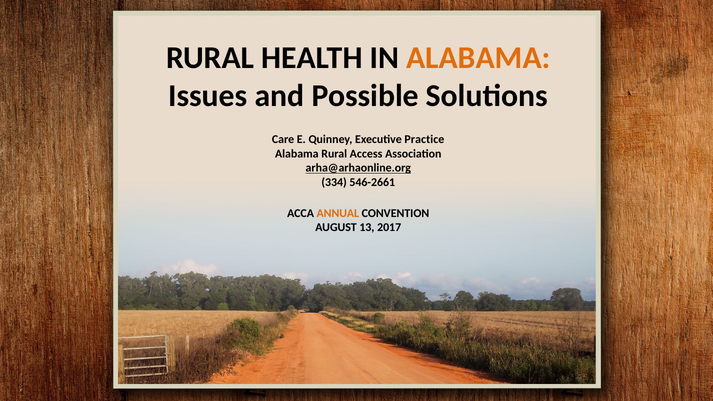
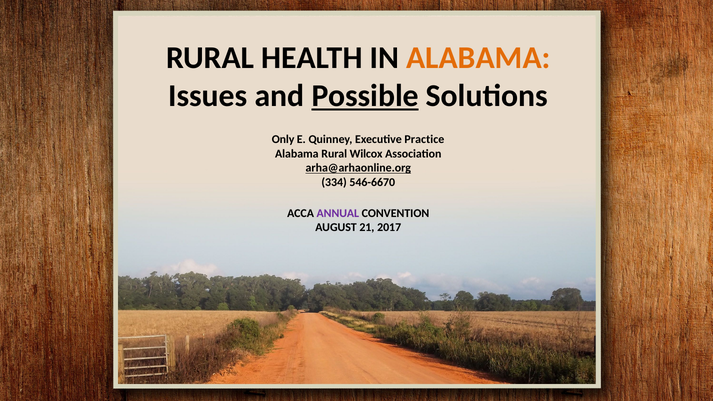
Possible underline: none -> present
Care: Care -> Only
Access: Access -> Wilcox
546-2661: 546-2661 -> 546-6670
ANNUAL colour: orange -> purple
13: 13 -> 21
